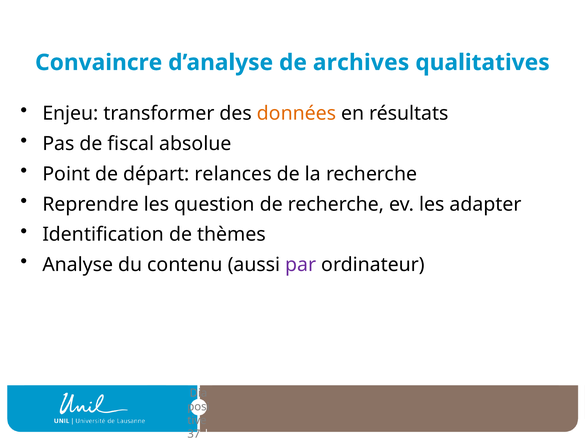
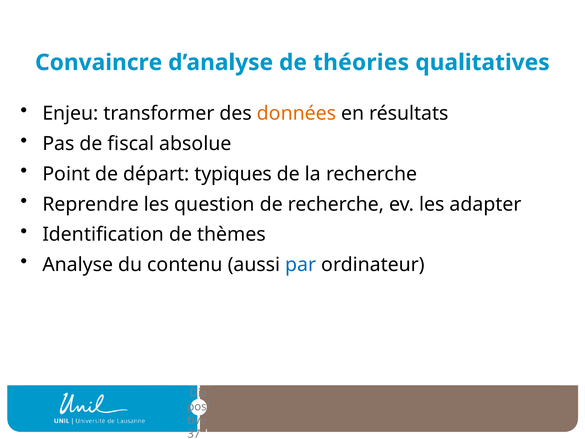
archives: archives -> théories
relances: relances -> typiques
par colour: purple -> blue
